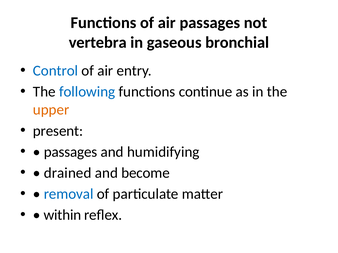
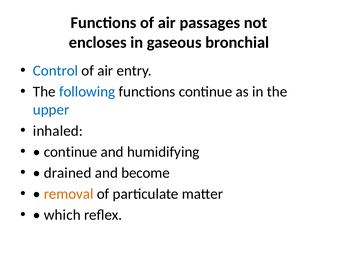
vertebra: vertebra -> encloses
upper colour: orange -> blue
present: present -> inhaled
passages at (71, 152): passages -> continue
removal colour: blue -> orange
within: within -> which
